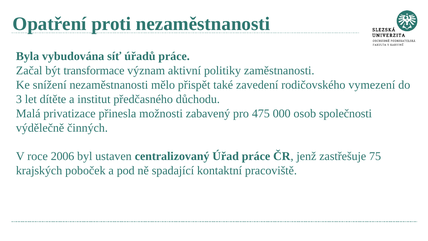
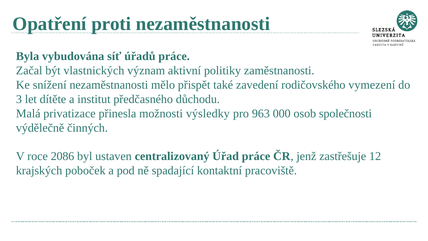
transformace: transformace -> vlastnických
zabavený: zabavený -> výsledky
475: 475 -> 963
2006: 2006 -> 2086
75: 75 -> 12
